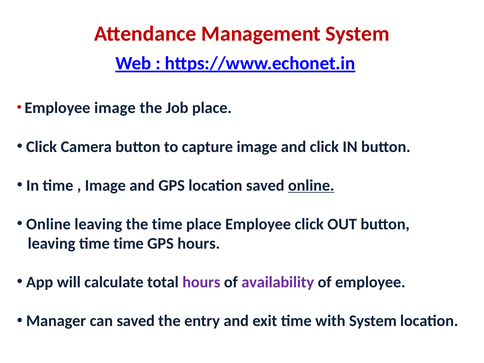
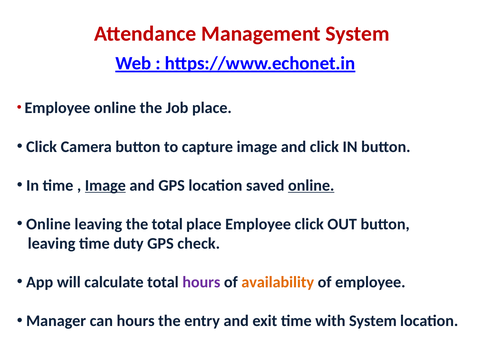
Employee image: image -> online
Image at (105, 185) underline: none -> present
the time: time -> total
time time: time -> duty
GPS hours: hours -> check
availability colour: purple -> orange
can saved: saved -> hours
